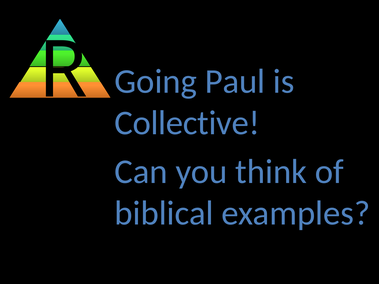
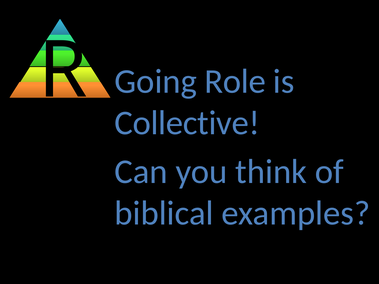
Paul: Paul -> Role
